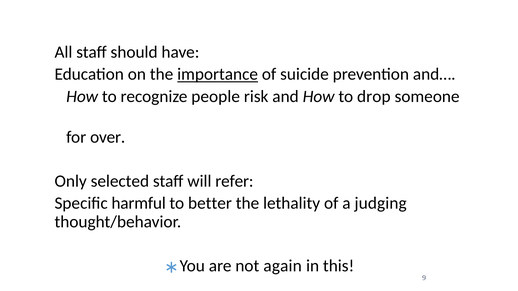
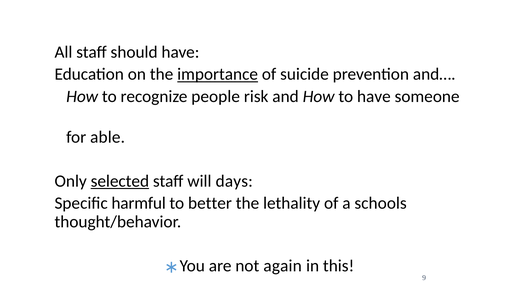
to drop: drop -> have
over: over -> able
selected underline: none -> present
refer: refer -> days
judging: judging -> schools
